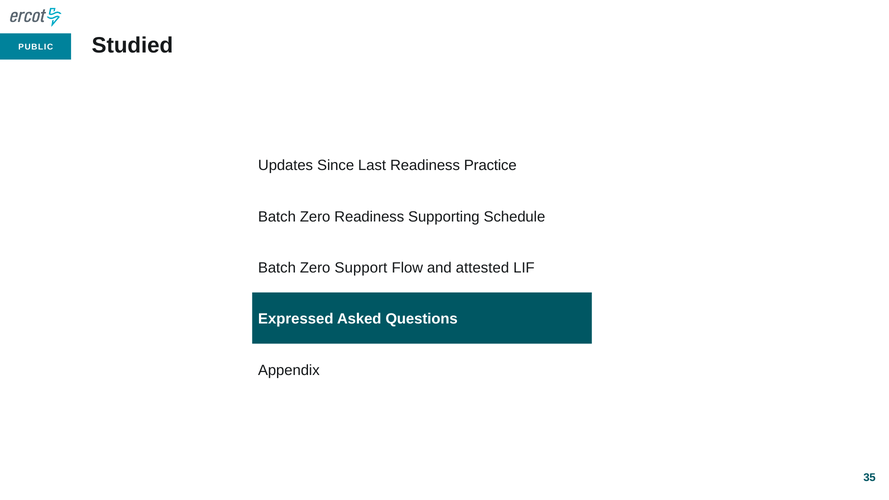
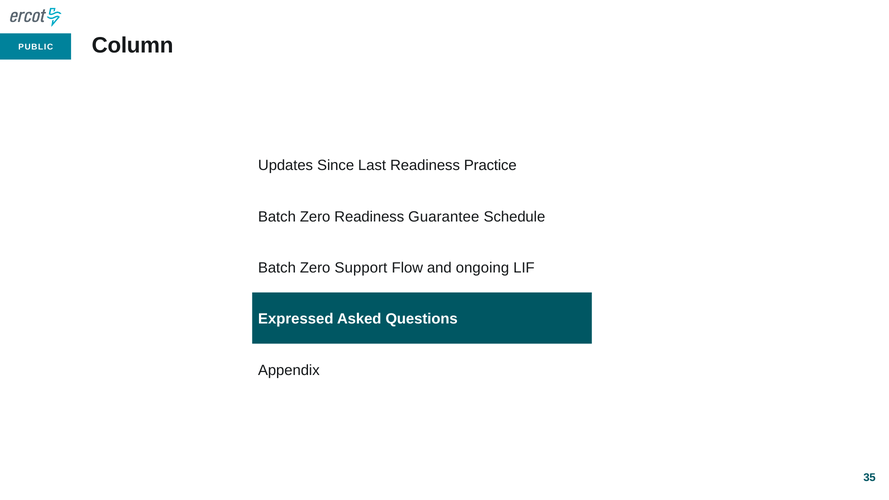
Studied: Studied -> Column
Supporting: Supporting -> Guarantee
attested: attested -> ongoing
